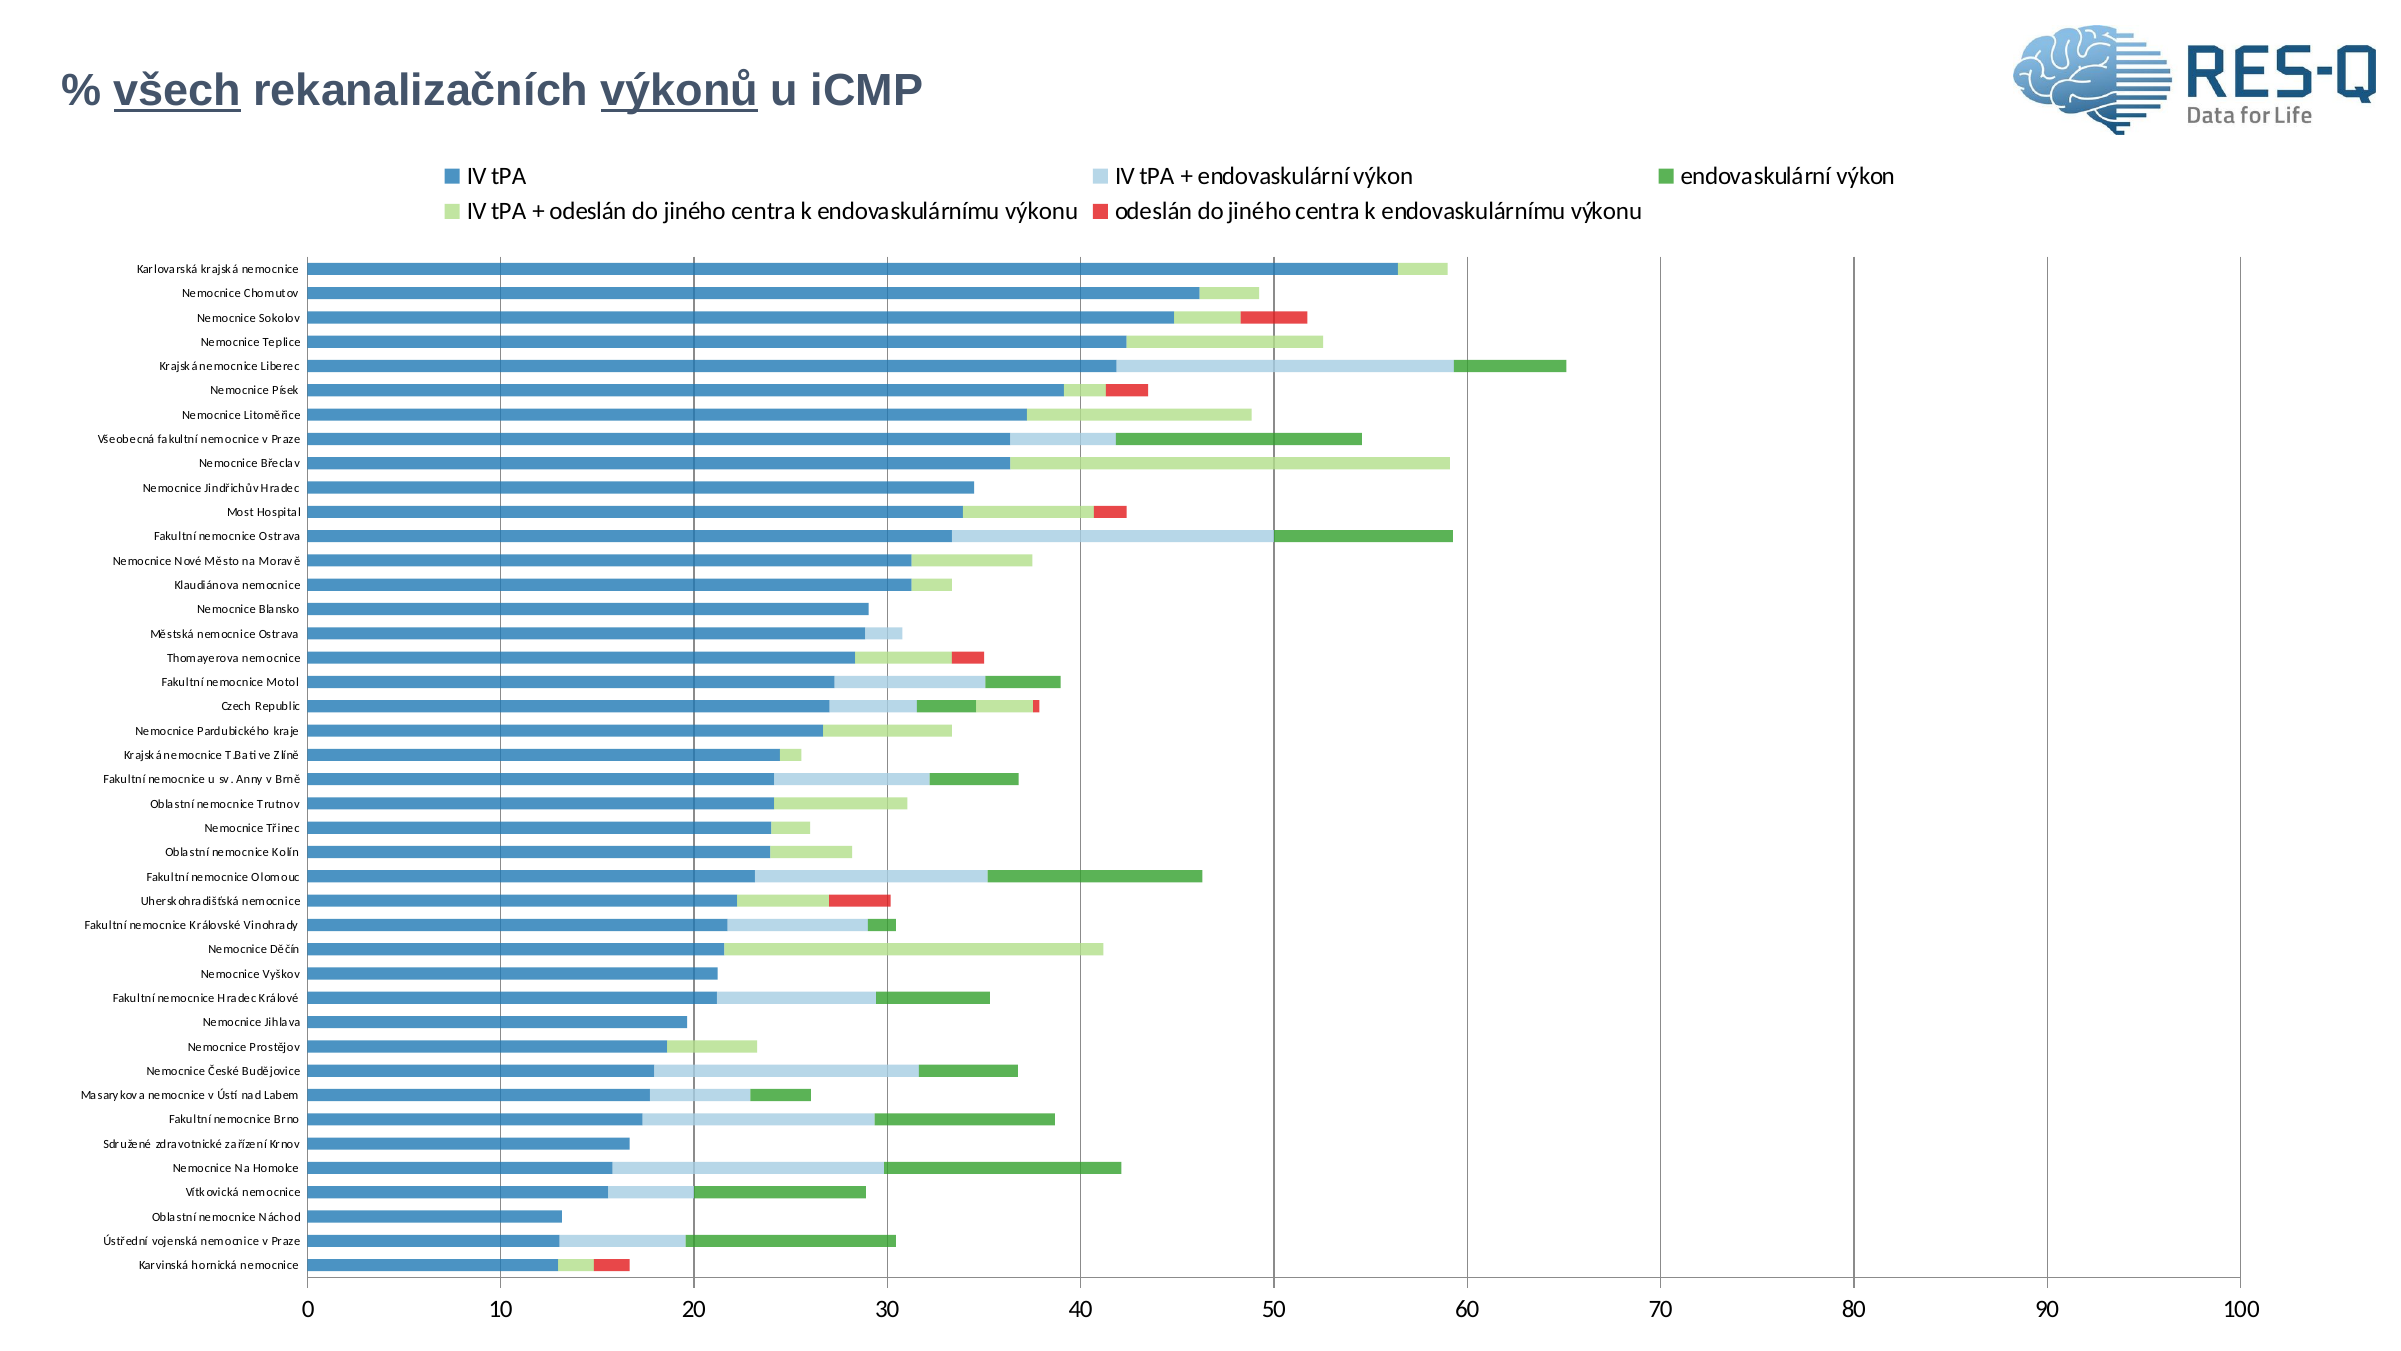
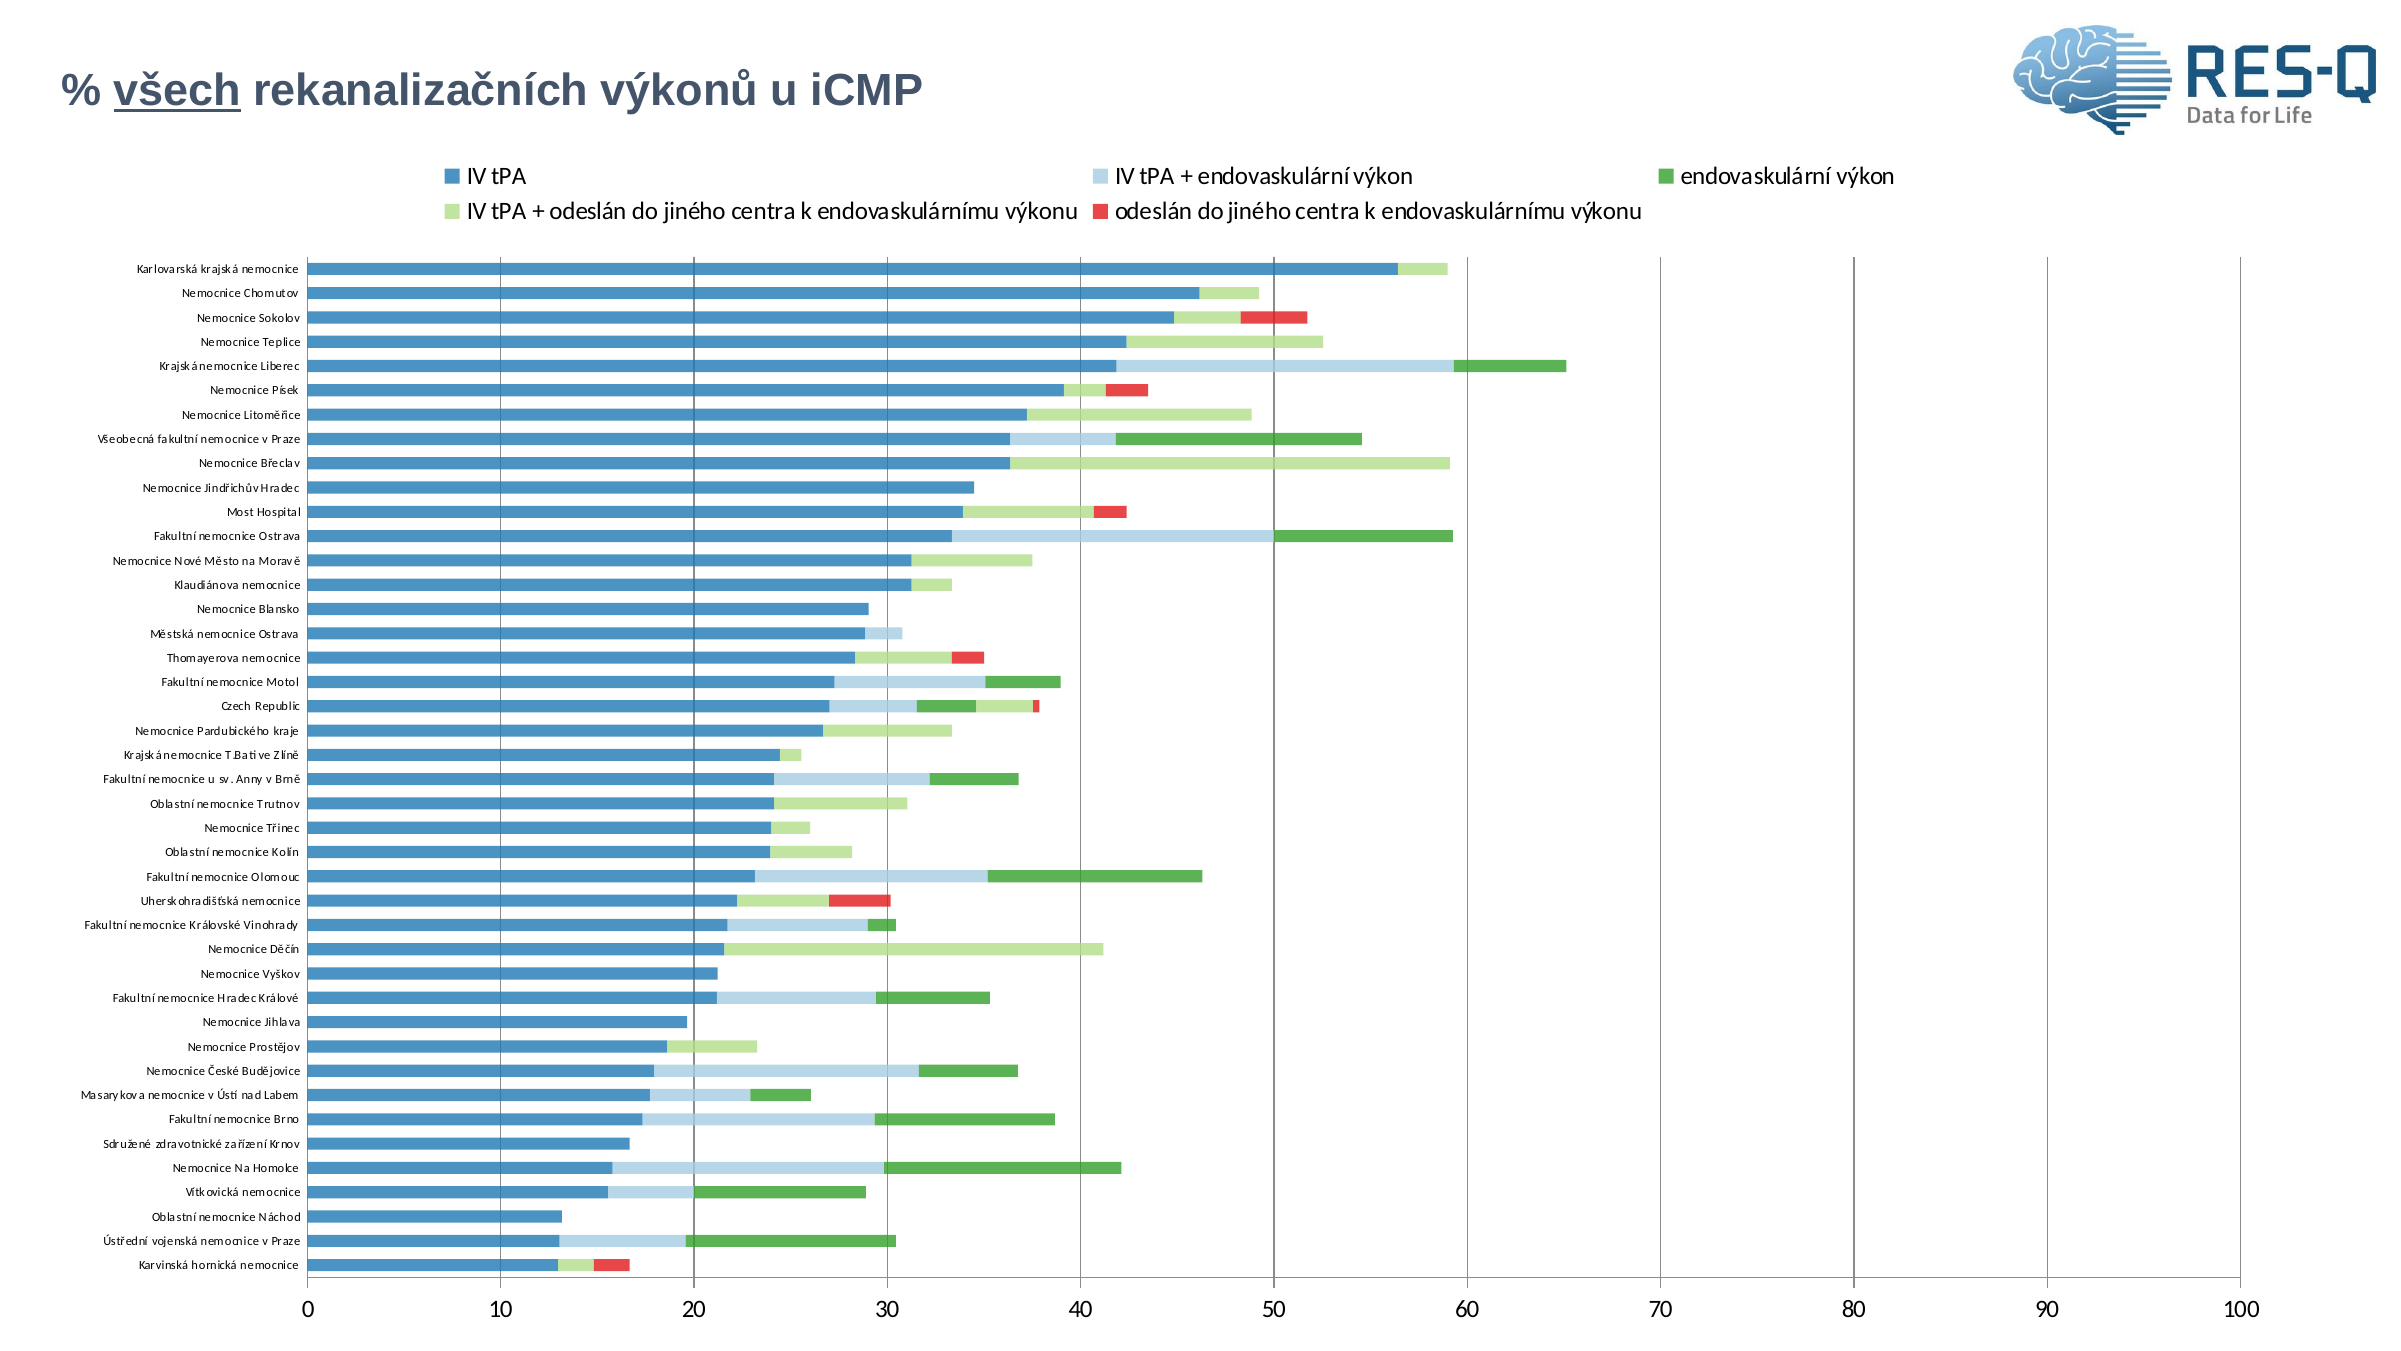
výkonů underline: present -> none
